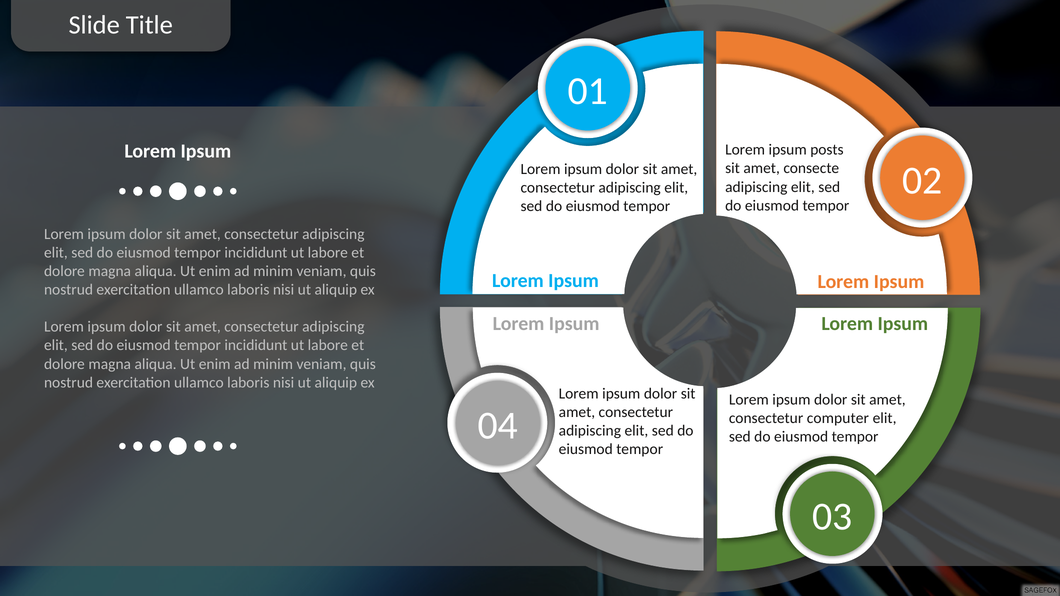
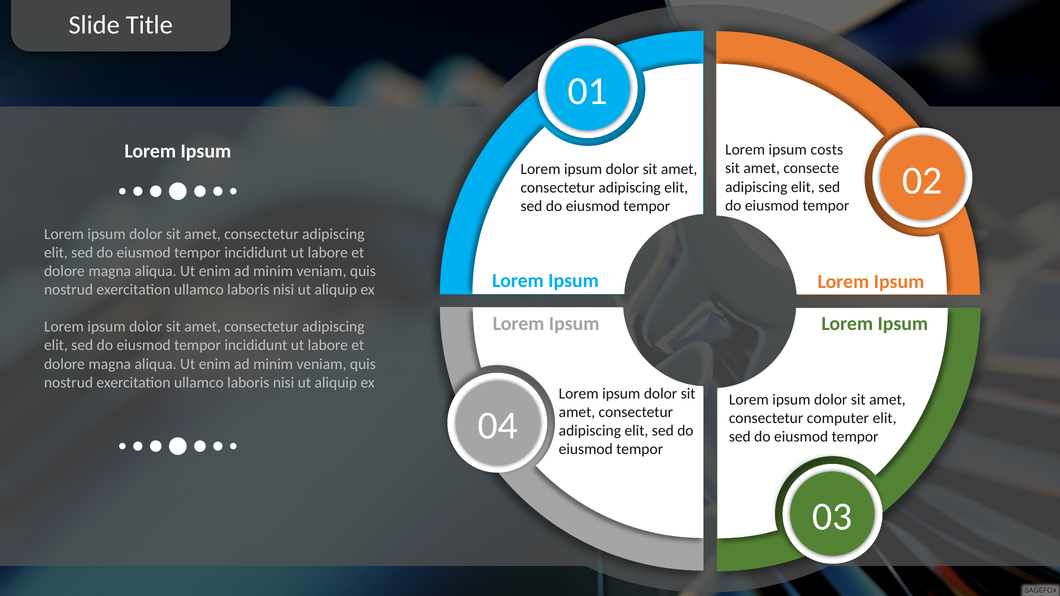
posts: posts -> costs
